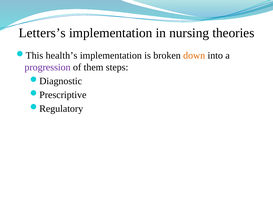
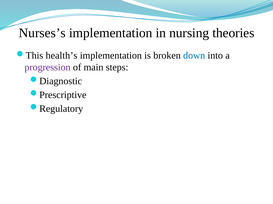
Letters’s: Letters’s -> Nurses’s
down colour: orange -> blue
them: them -> main
